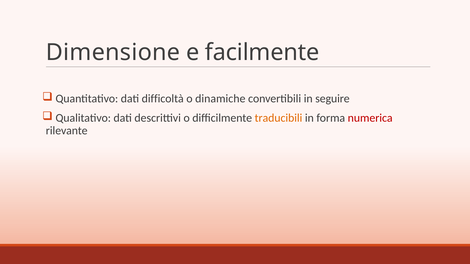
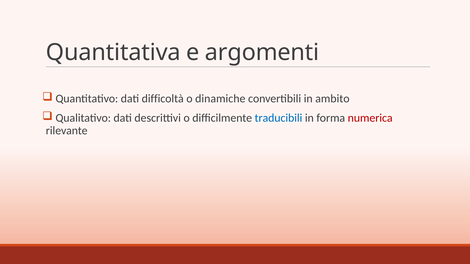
Dimensione: Dimensione -> Quantitativa
facilmente: facilmente -> argomenti
seguire: seguire -> ambito
traducibili colour: orange -> blue
